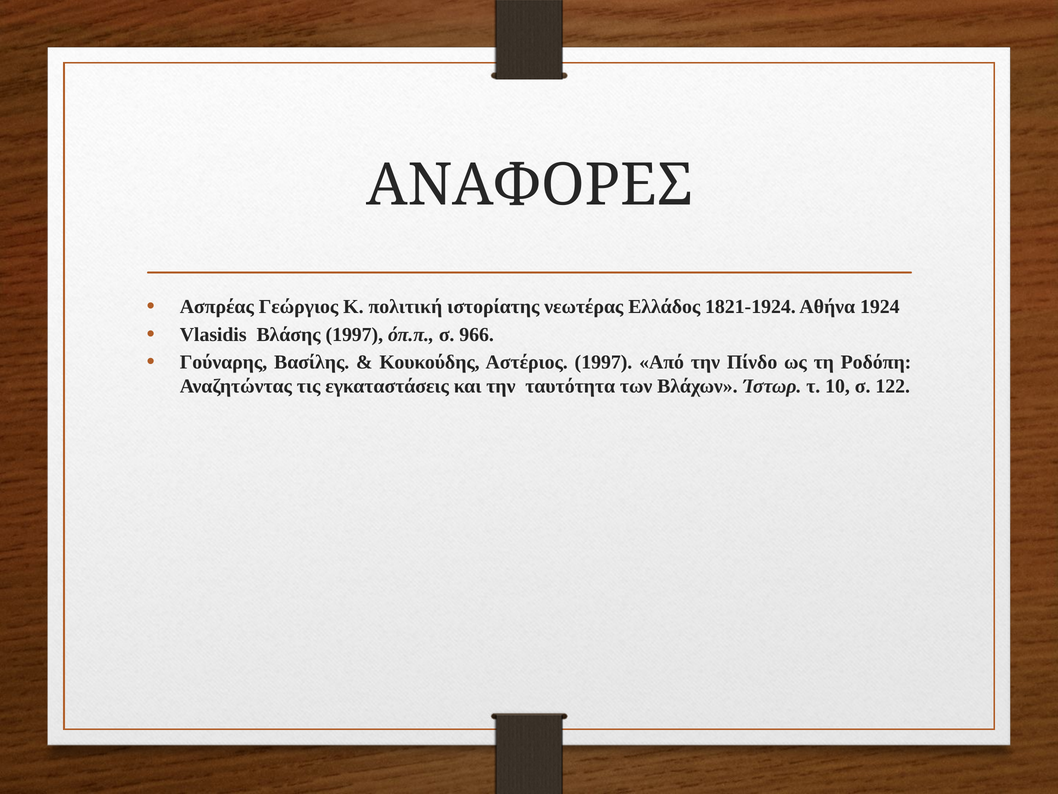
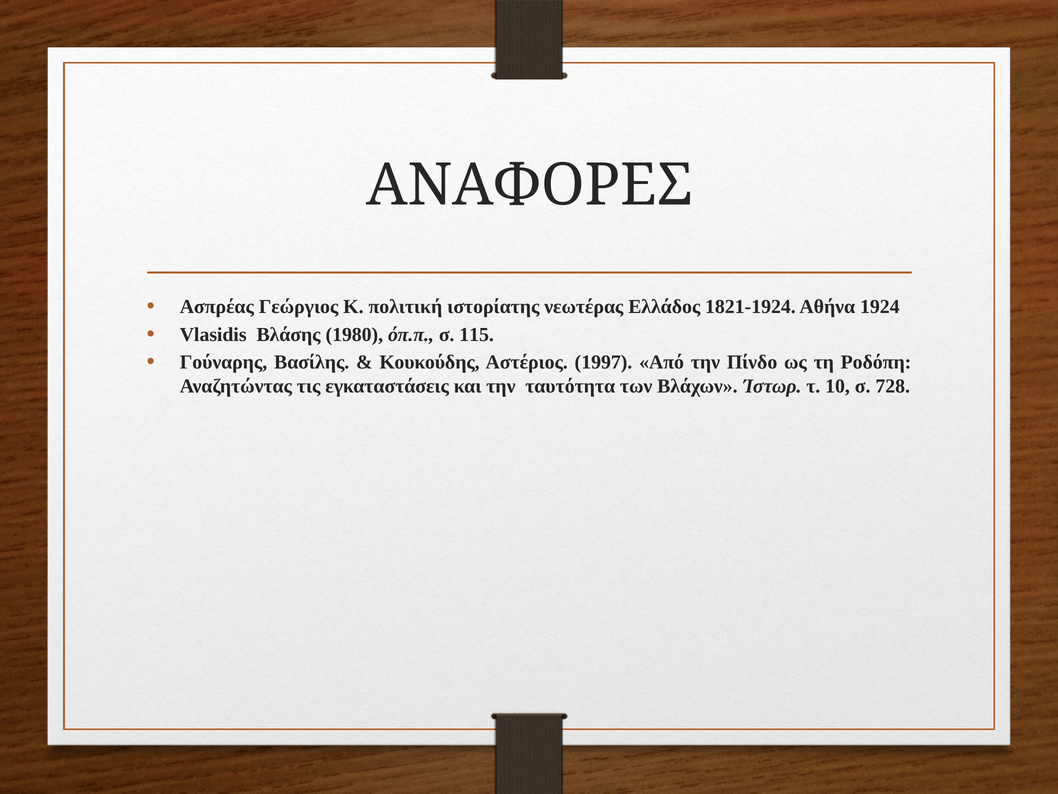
Βλάσης 1997: 1997 -> 1980
966: 966 -> 115
122: 122 -> 728
